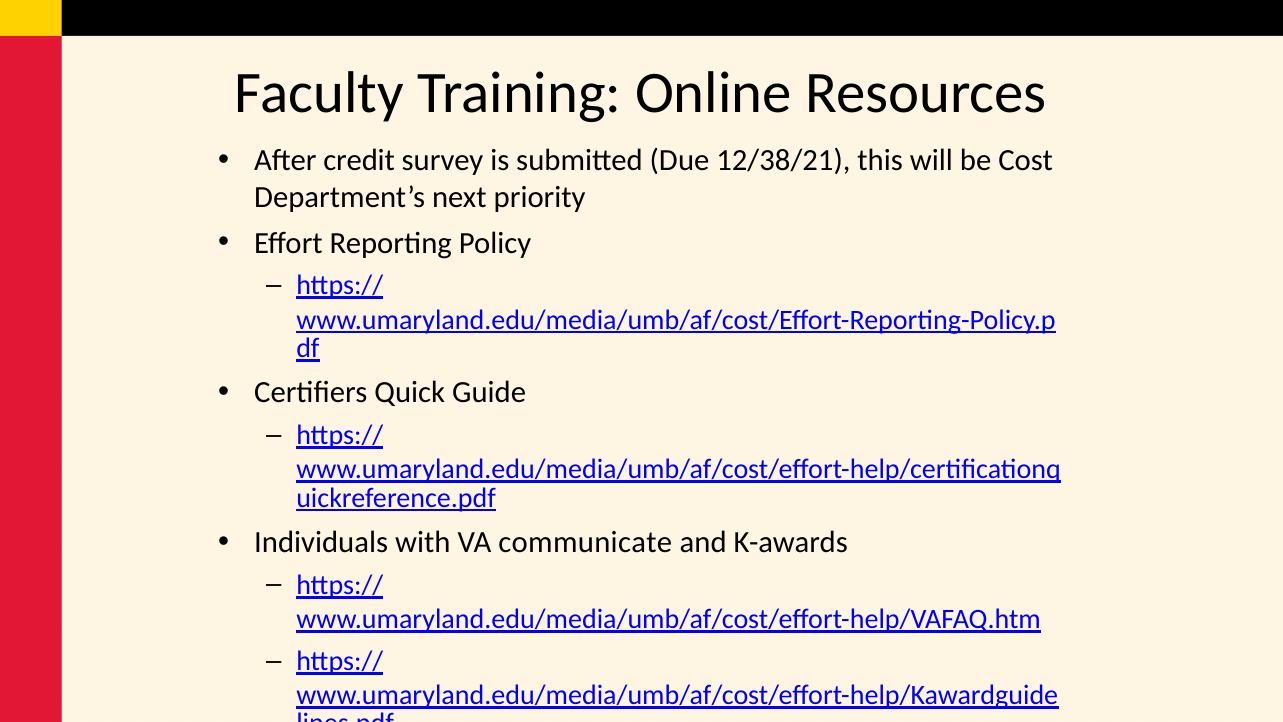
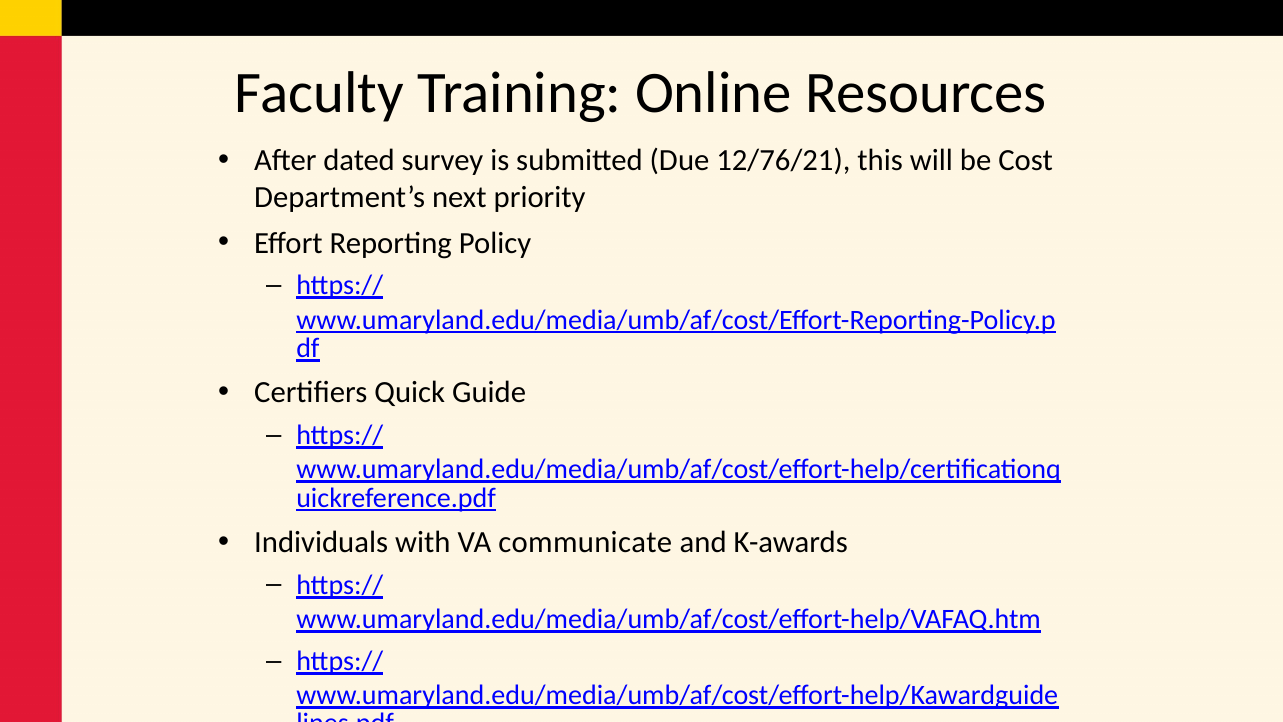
credit: credit -> dated
12/38/21: 12/38/21 -> 12/76/21
